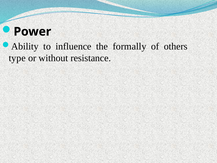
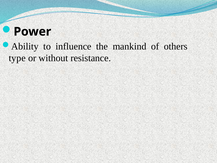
formally: formally -> mankind
